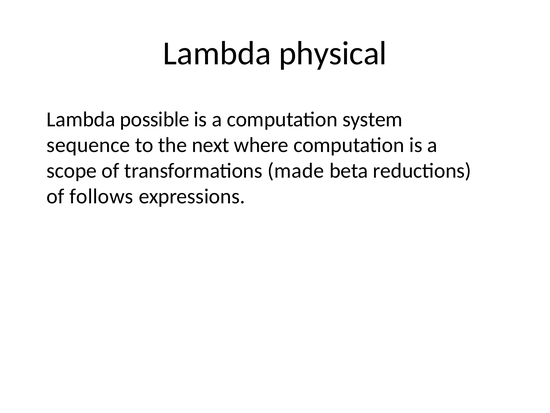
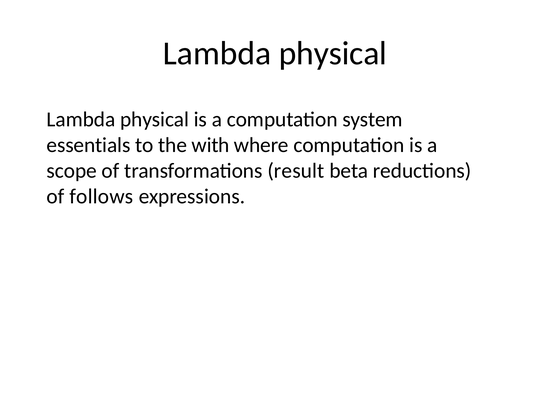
possible at (155, 119): possible -> physical
sequence: sequence -> essentials
next: next -> with
made: made -> result
